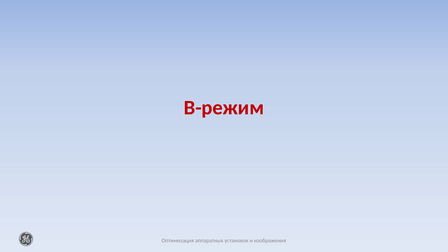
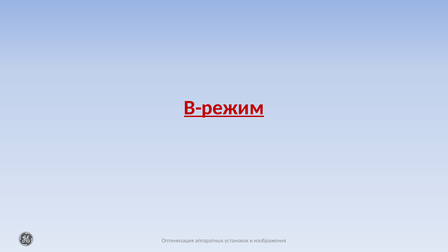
В-режим underline: none -> present
